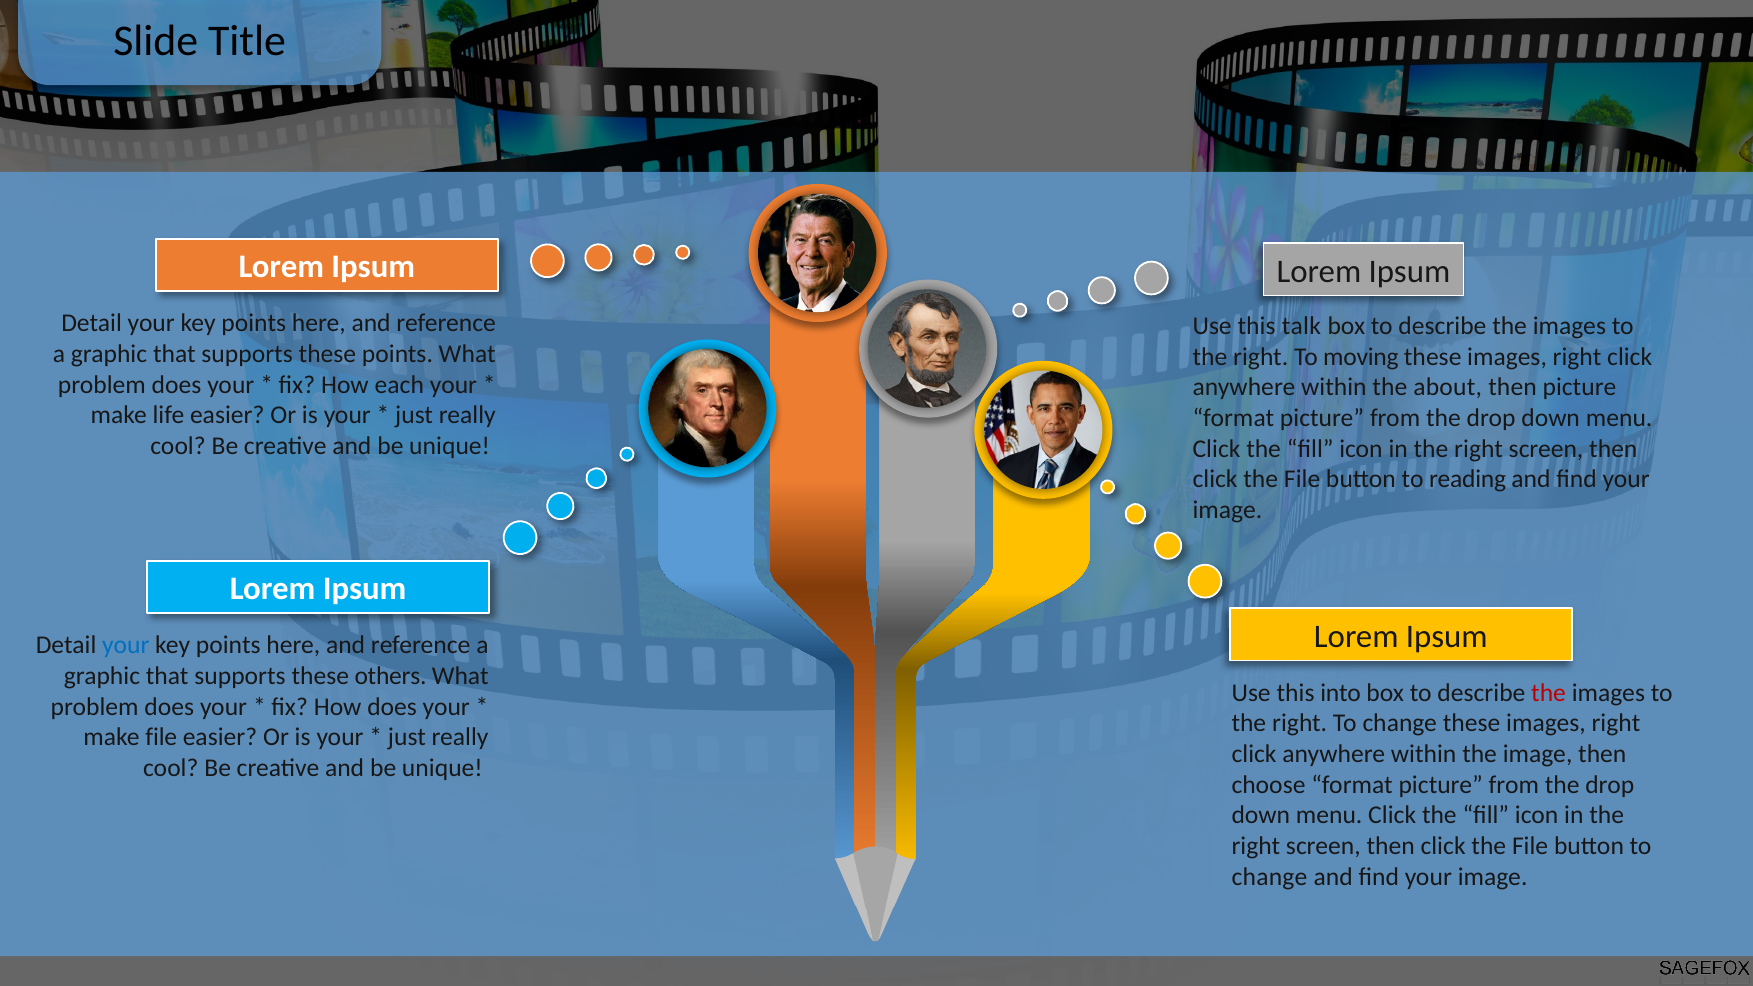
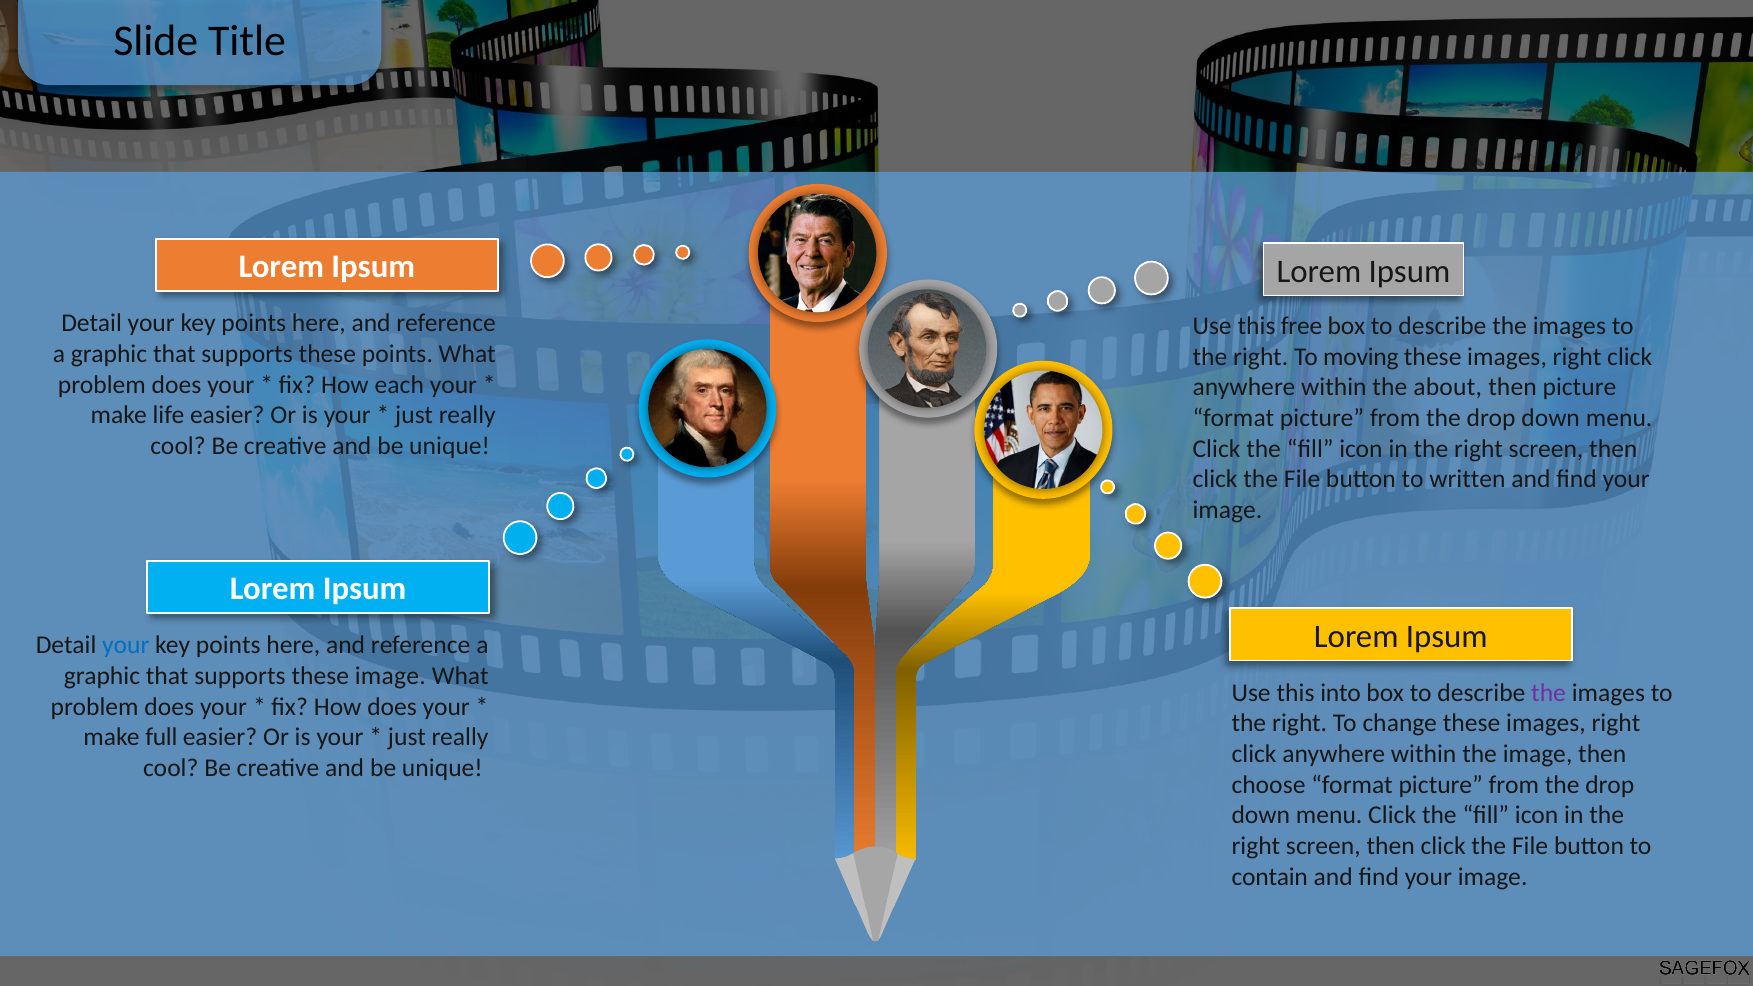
talk: talk -> free
reading: reading -> written
these others: others -> image
the at (1549, 693) colour: red -> purple
make file: file -> full
change at (1270, 877): change -> contain
